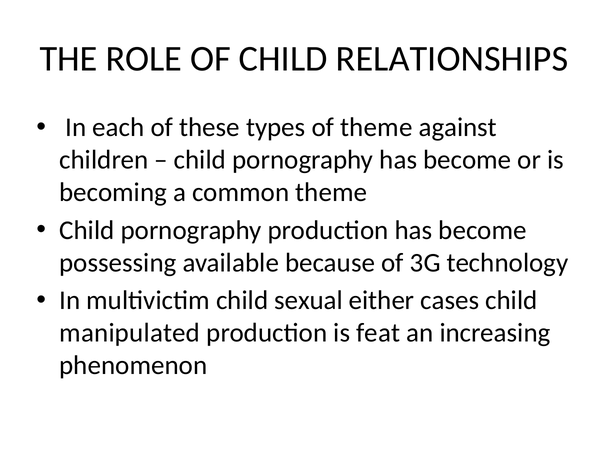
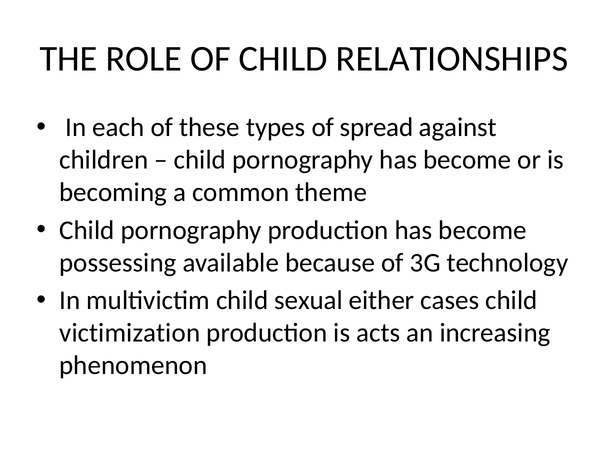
of theme: theme -> spread
manipulated: manipulated -> victimization
feat: feat -> acts
